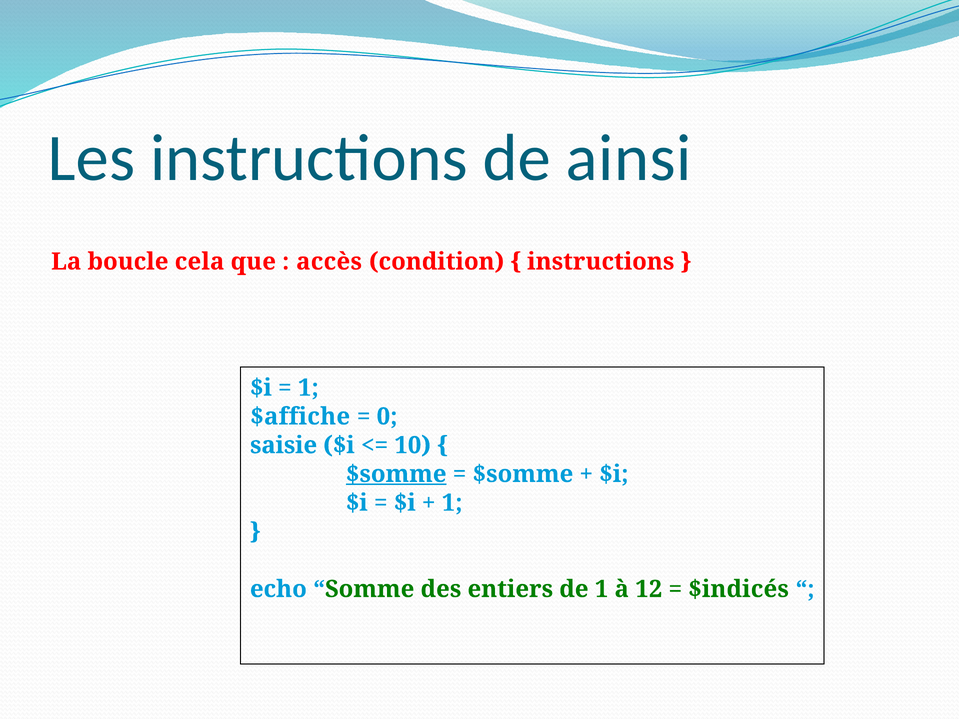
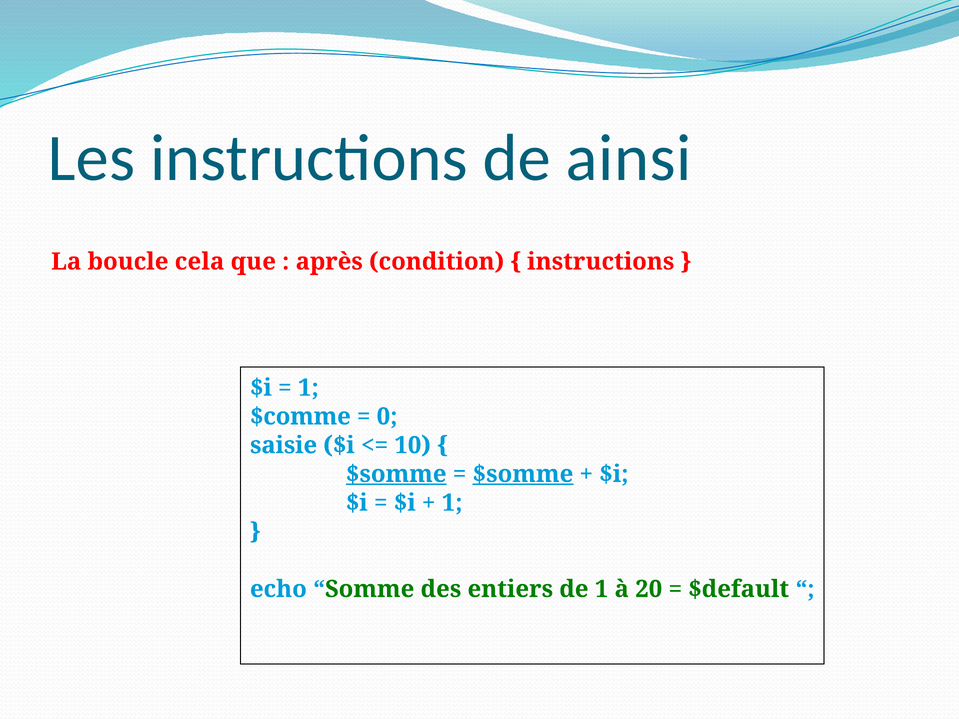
accès: accès -> après
$affiche: $affiche -> $comme
$somme at (523, 474) underline: none -> present
12: 12 -> 20
$indicés: $indicés -> $default
